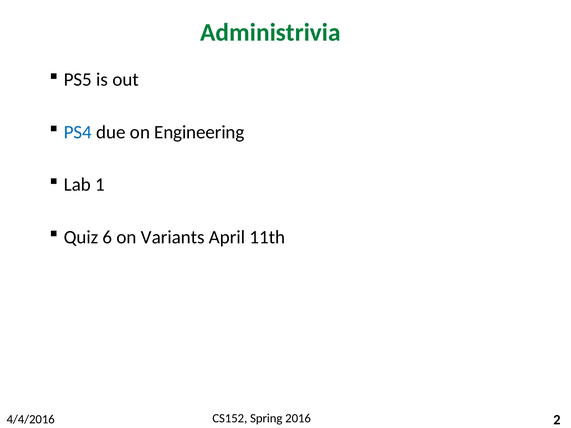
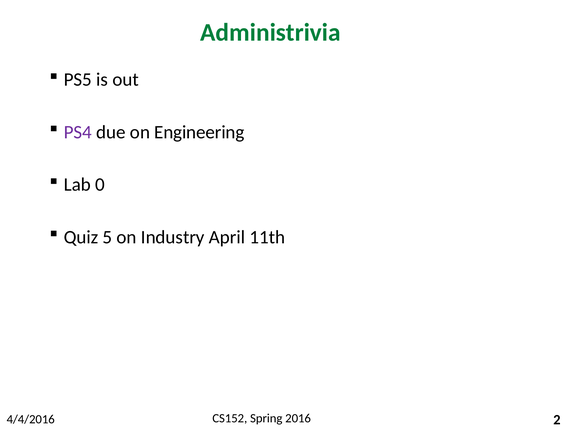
PS4 colour: blue -> purple
1: 1 -> 0
6: 6 -> 5
Variants: Variants -> Industry
